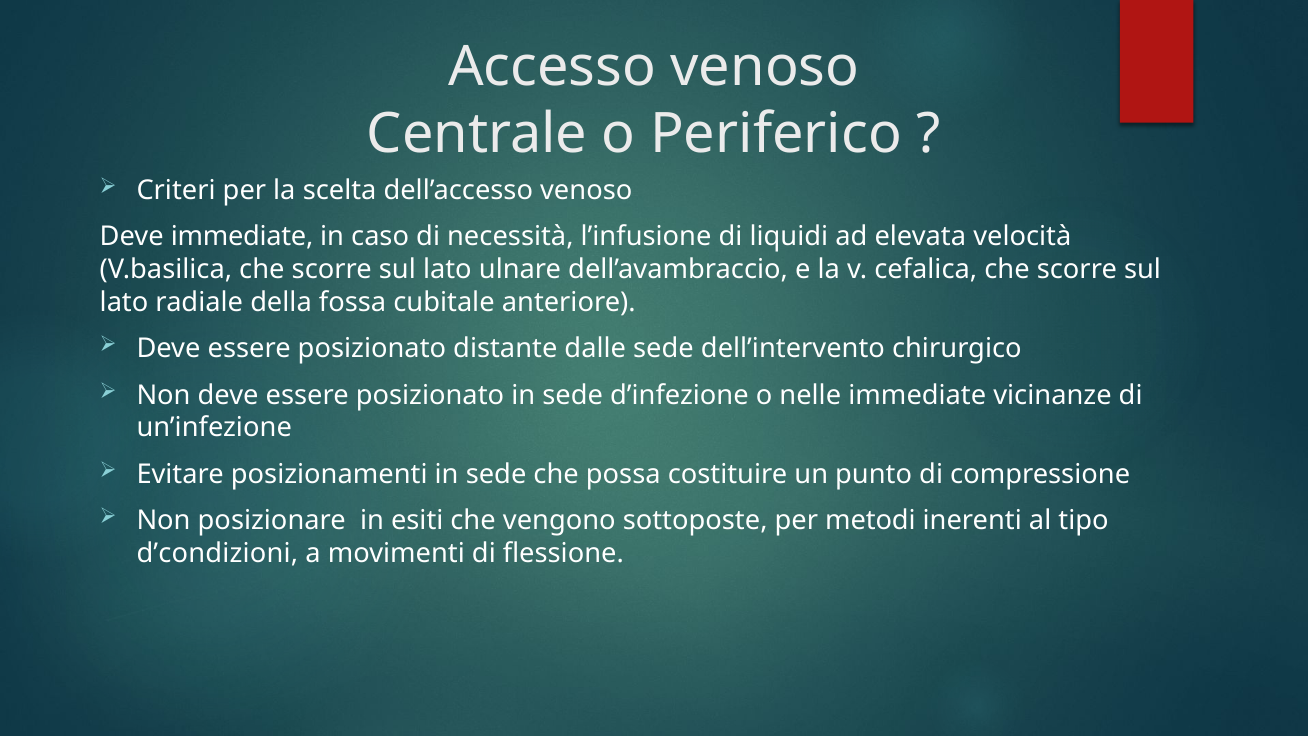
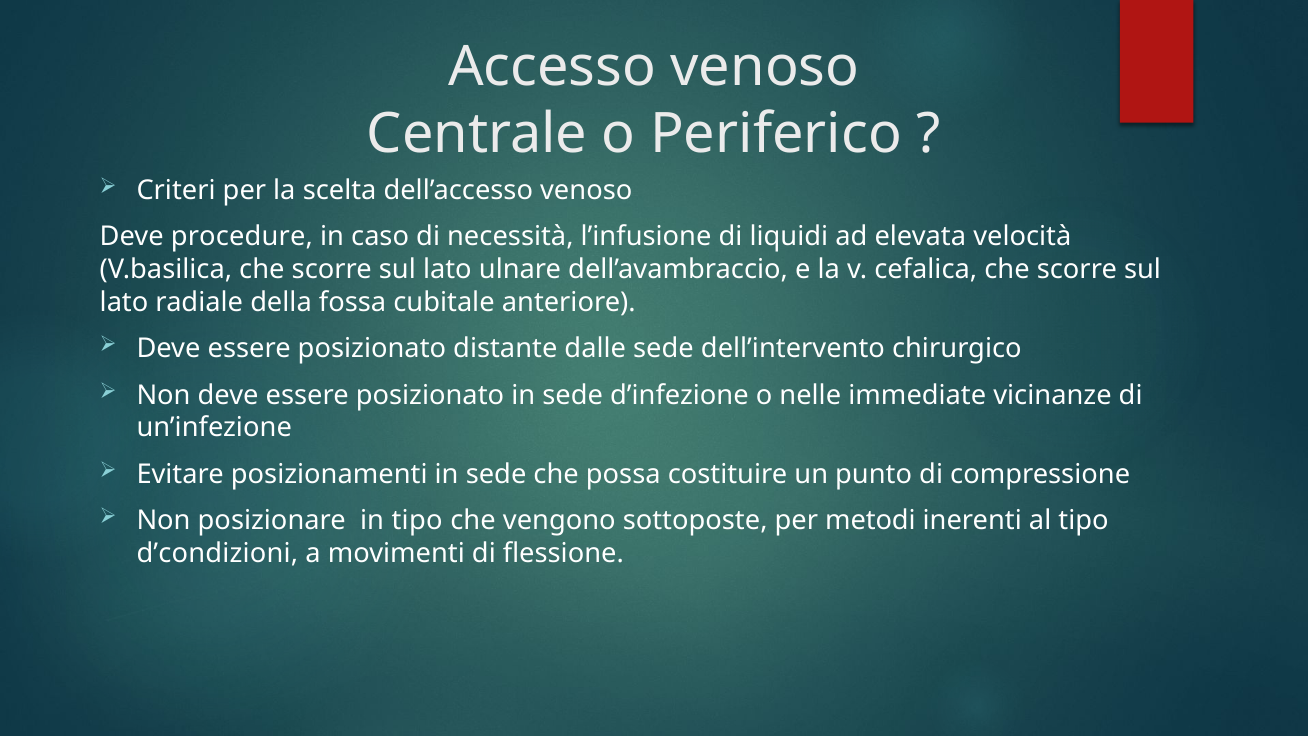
Deve immediate: immediate -> procedure
in esiti: esiti -> tipo
